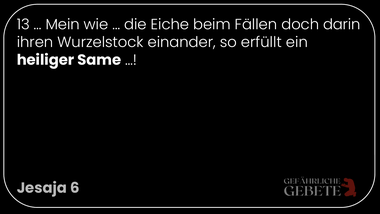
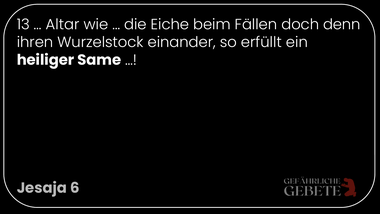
Mein: Mein -> Altar
darin: darin -> denn
